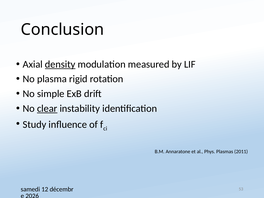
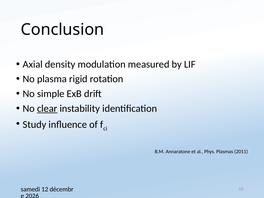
density underline: present -> none
